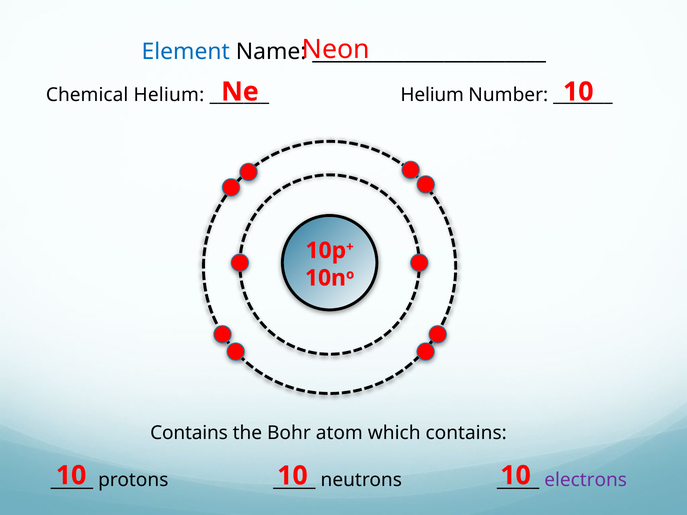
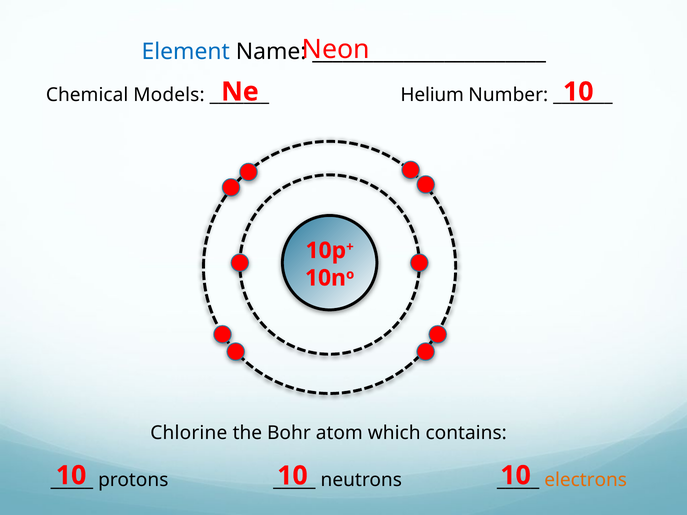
Chemical Helium: Helium -> Models
Contains at (189, 433): Contains -> Chlorine
electrons colour: purple -> orange
